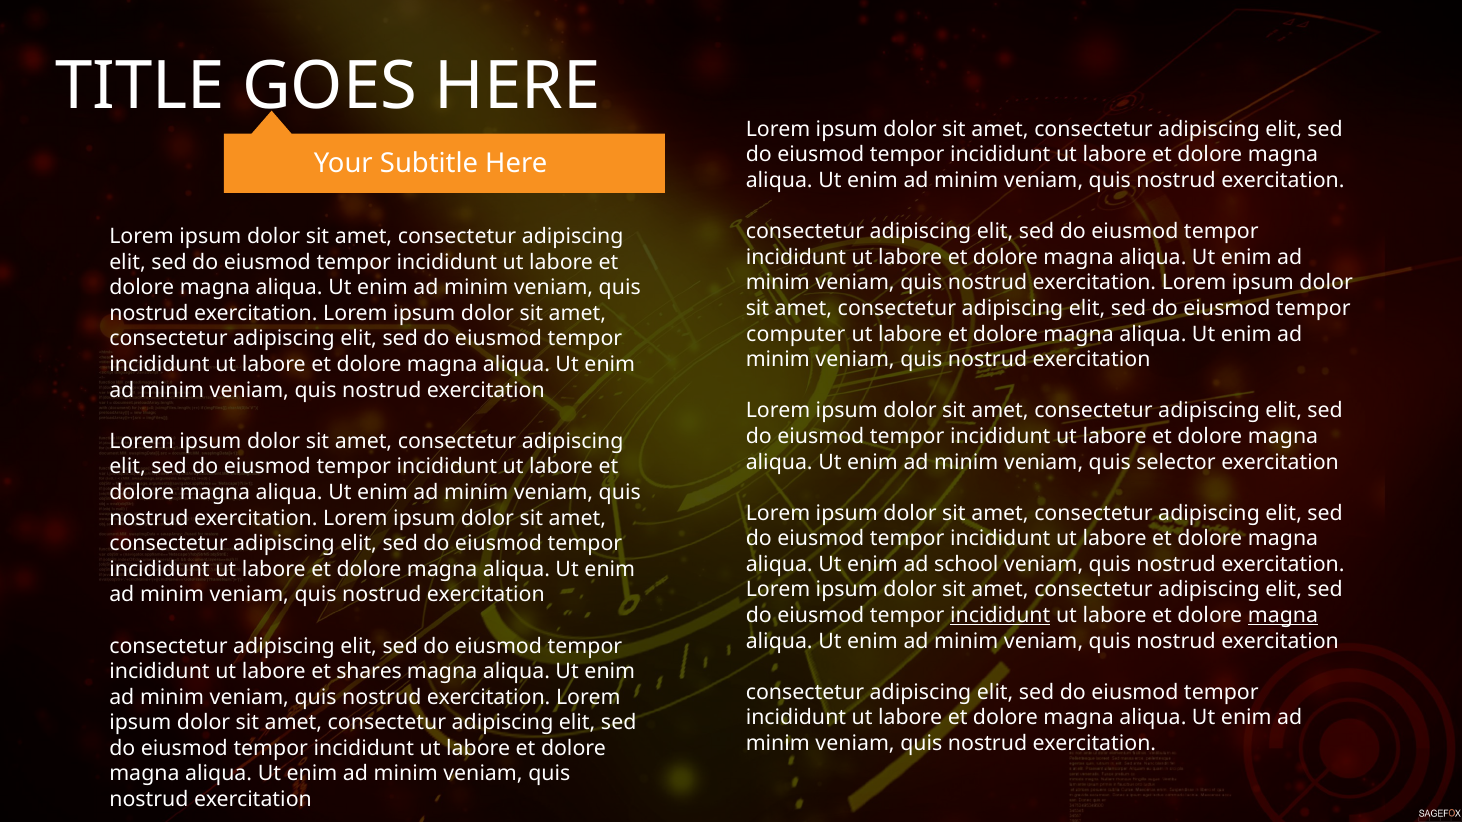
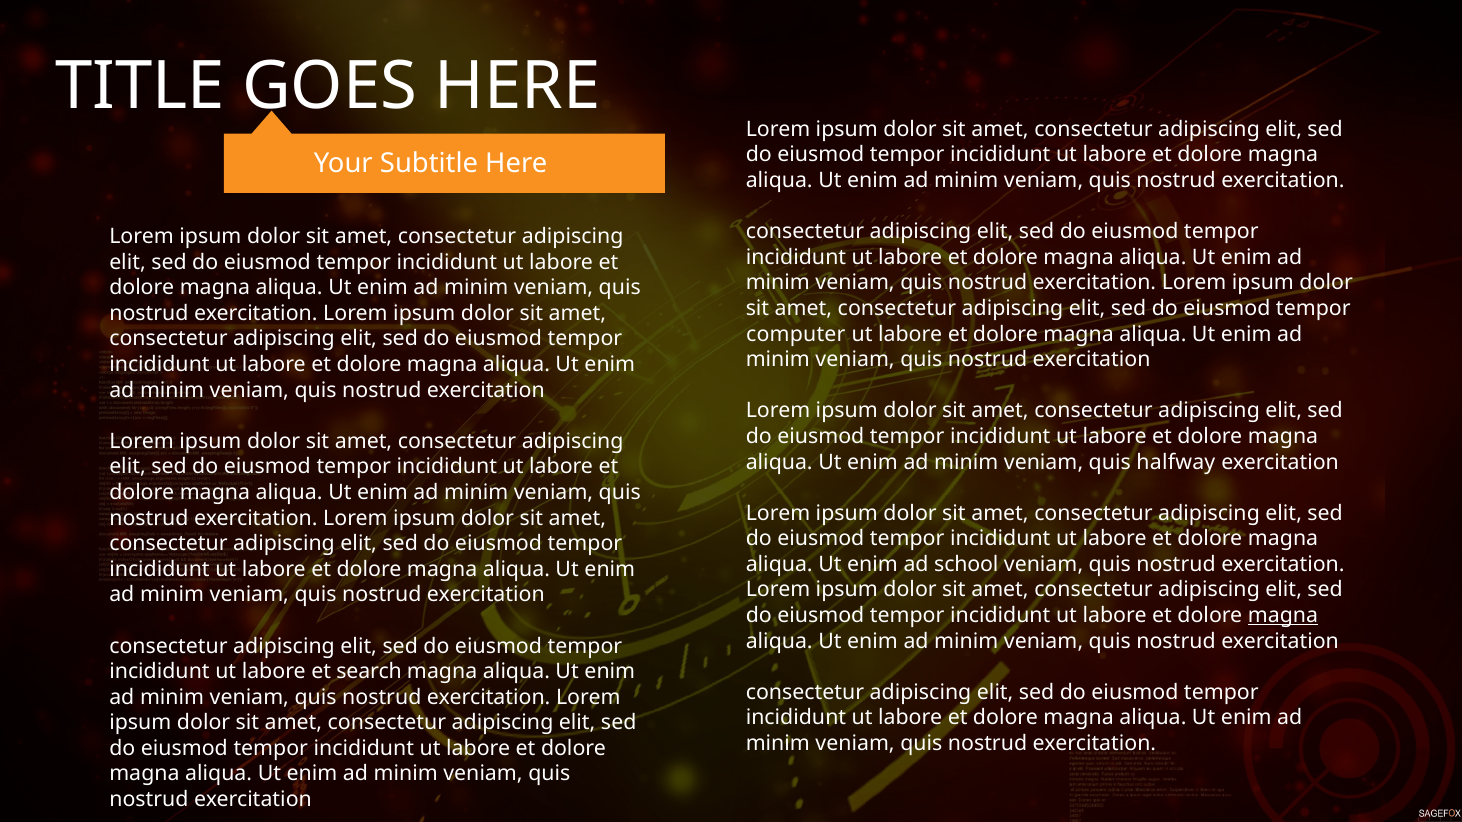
selector: selector -> halfway
incididunt at (1000, 616) underline: present -> none
shares: shares -> search
